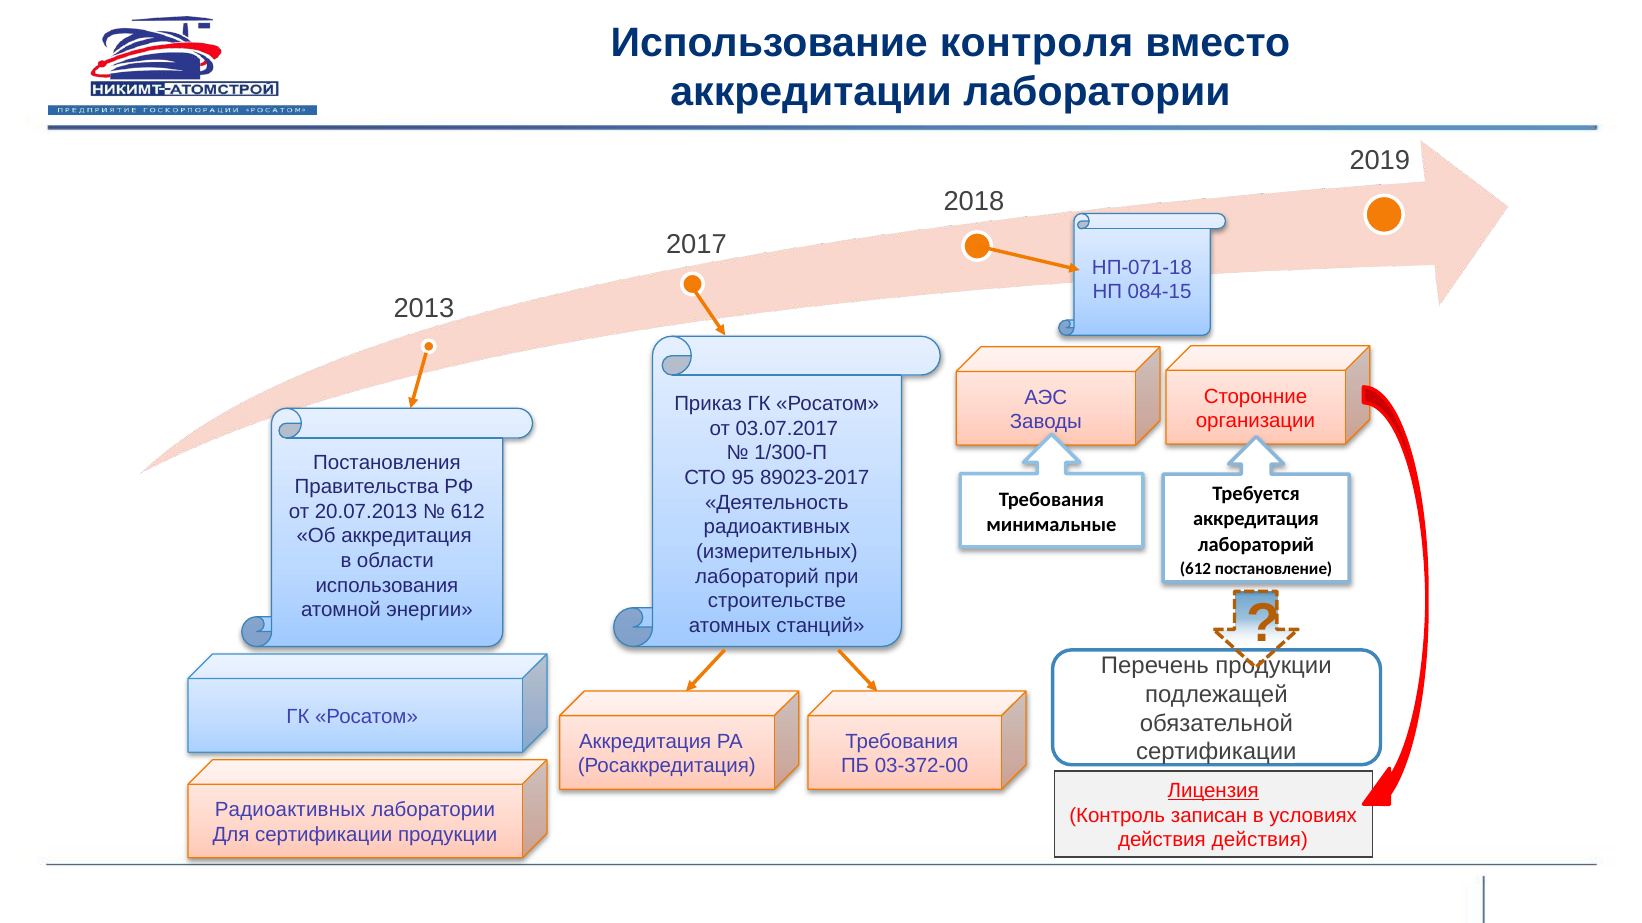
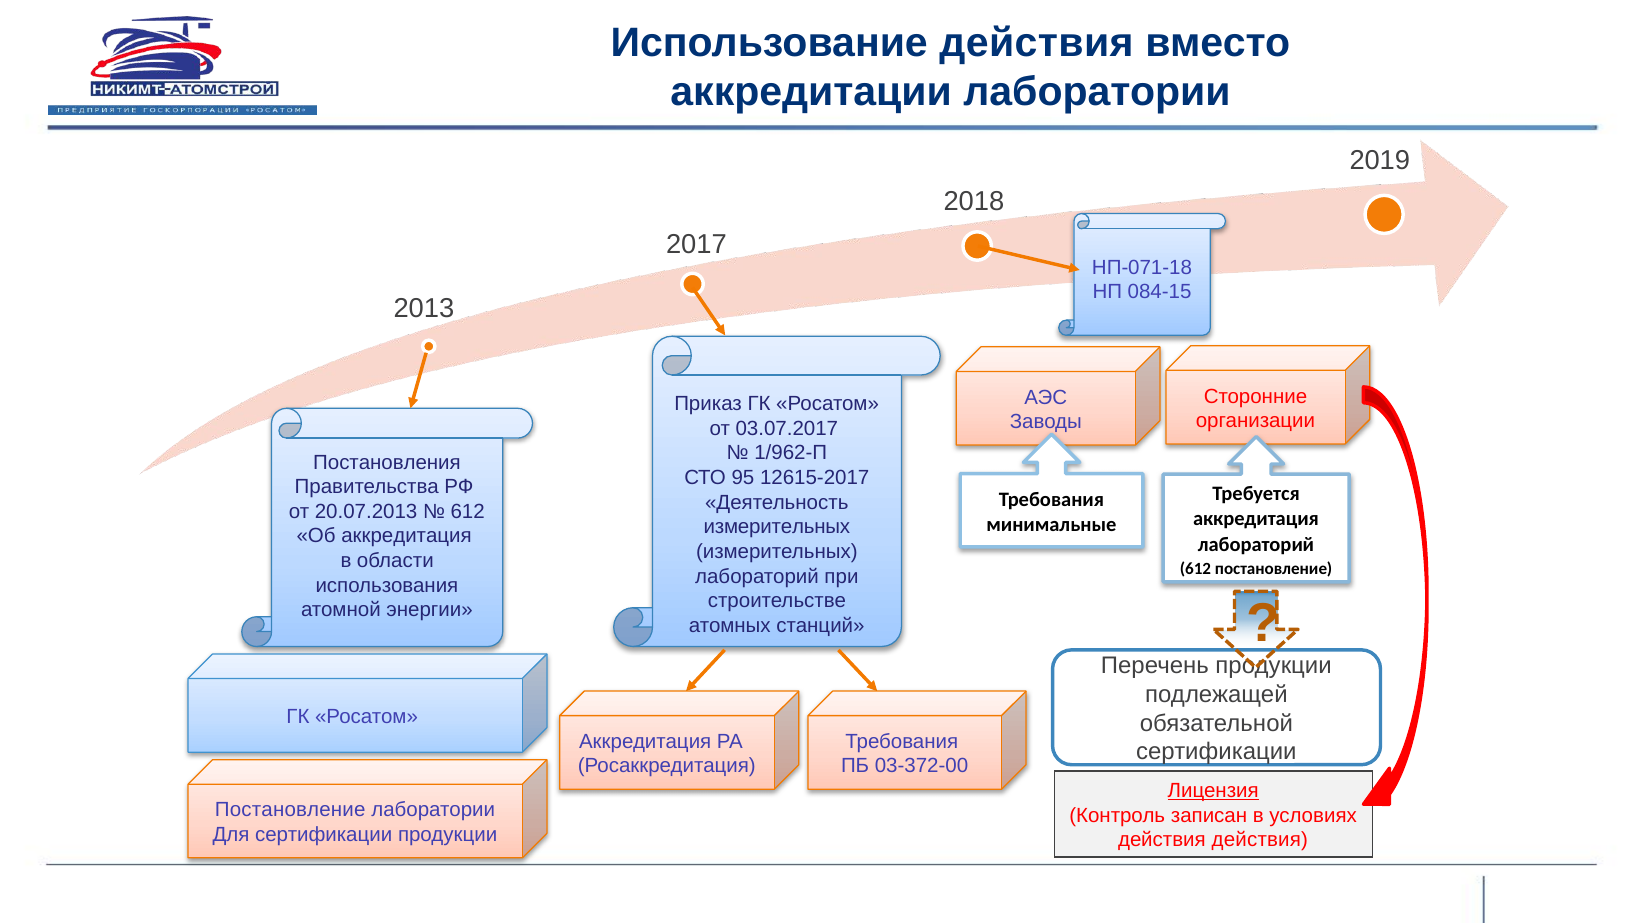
Использование контроля: контроля -> действия
1/300-П: 1/300-П -> 1/962-П
89023-2017: 89023-2017 -> 12615-2017
радиоактивных at (777, 527): радиоактивных -> измерительных
Радиоактивных at (290, 811): Радиоактивных -> Постановление
